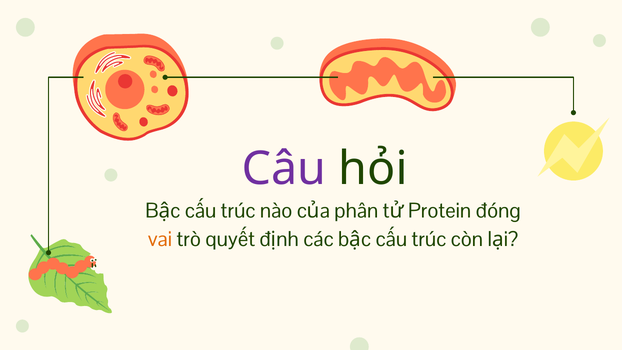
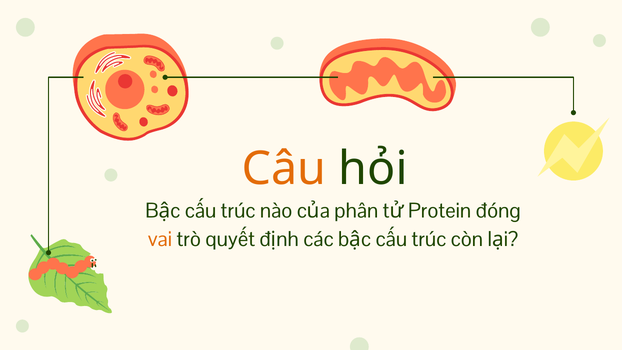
Câu colour: purple -> orange
